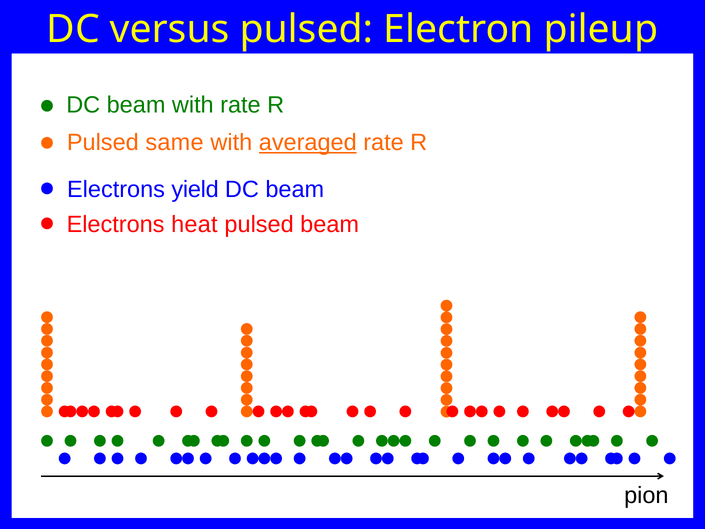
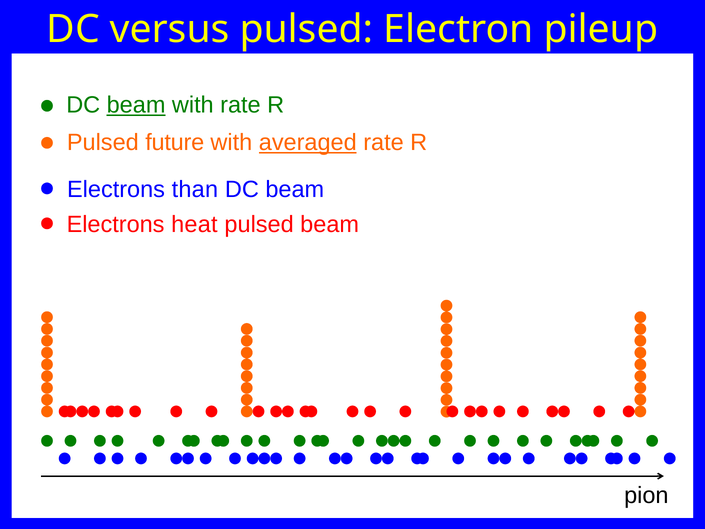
beam at (136, 105) underline: none -> present
same: same -> future
yield: yield -> than
